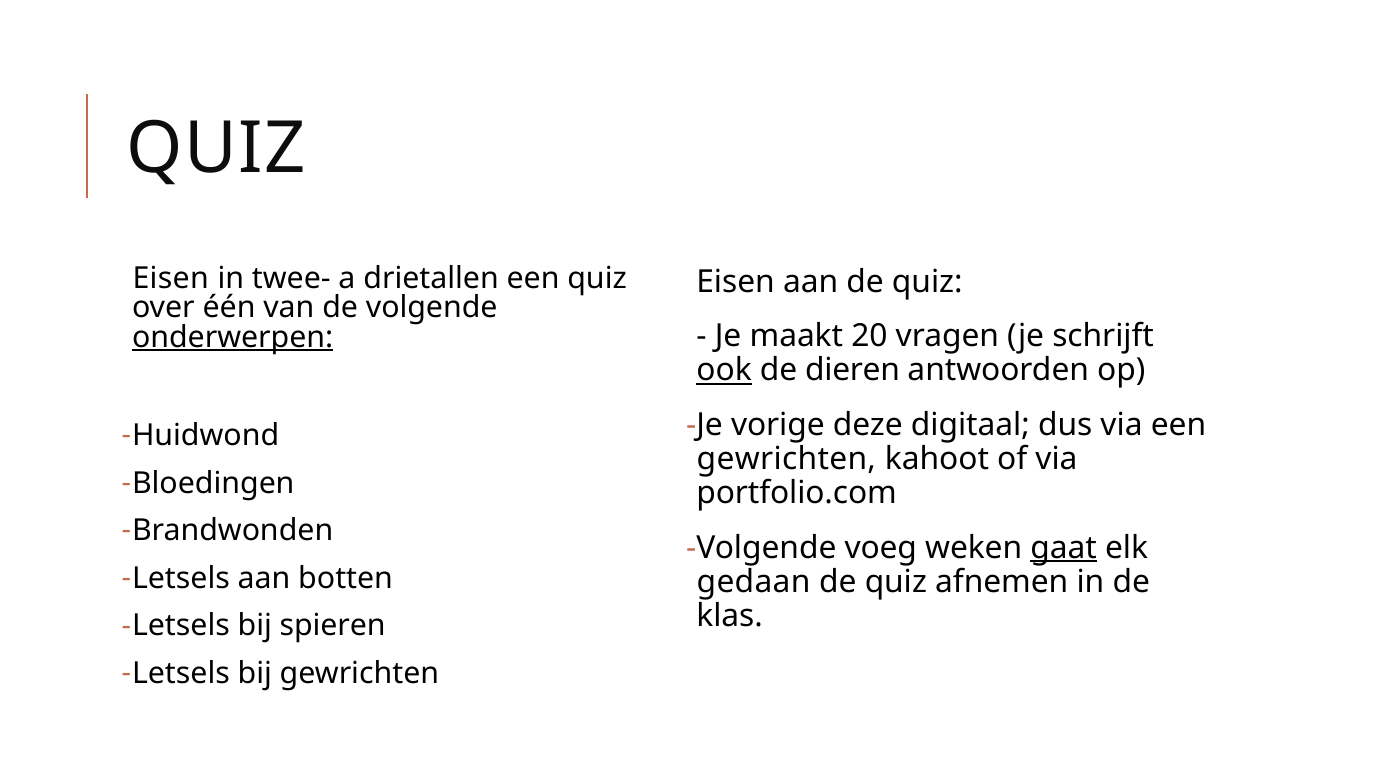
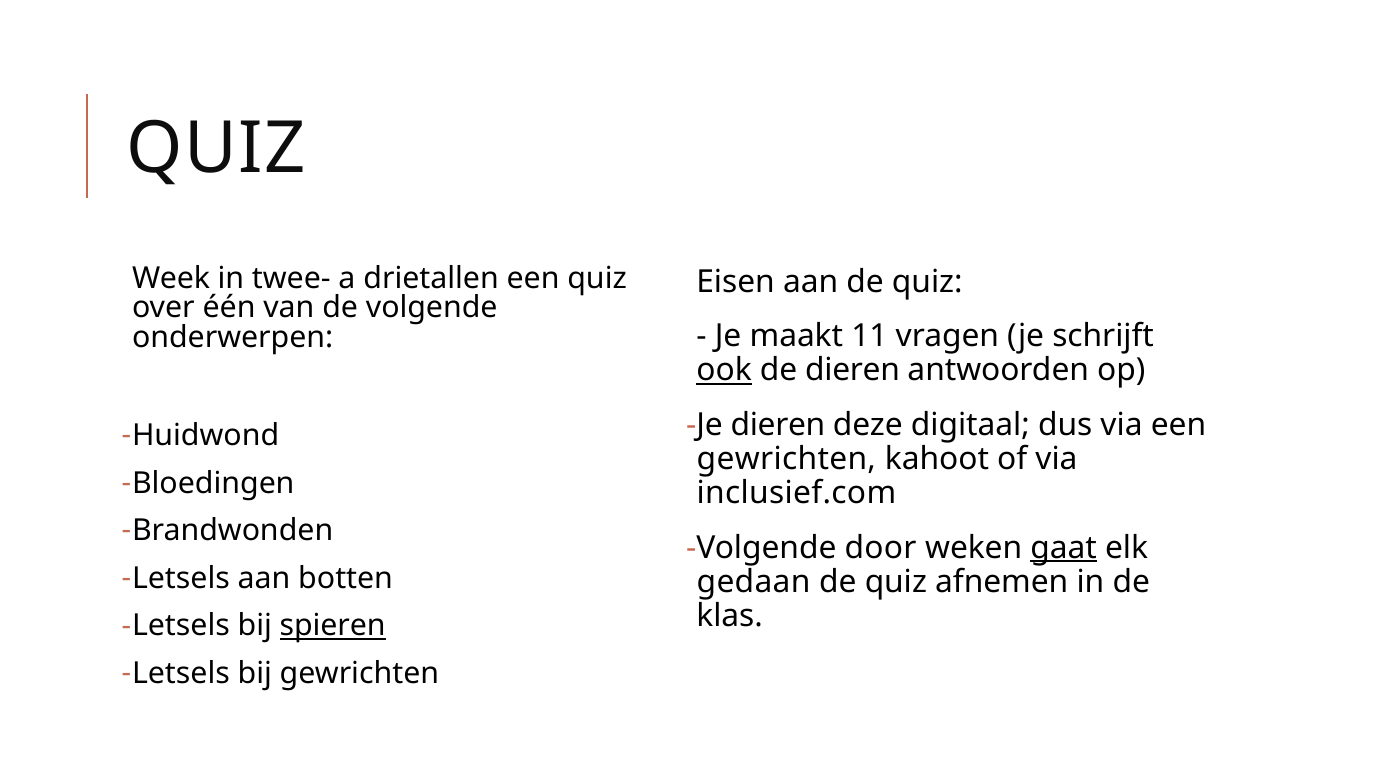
Eisen at (171, 279): Eisen -> Week
20: 20 -> 11
onderwerpen underline: present -> none
Je vorige: vorige -> dieren
portfolio.com: portfolio.com -> inclusief.com
voeg: voeg -> door
spieren underline: none -> present
